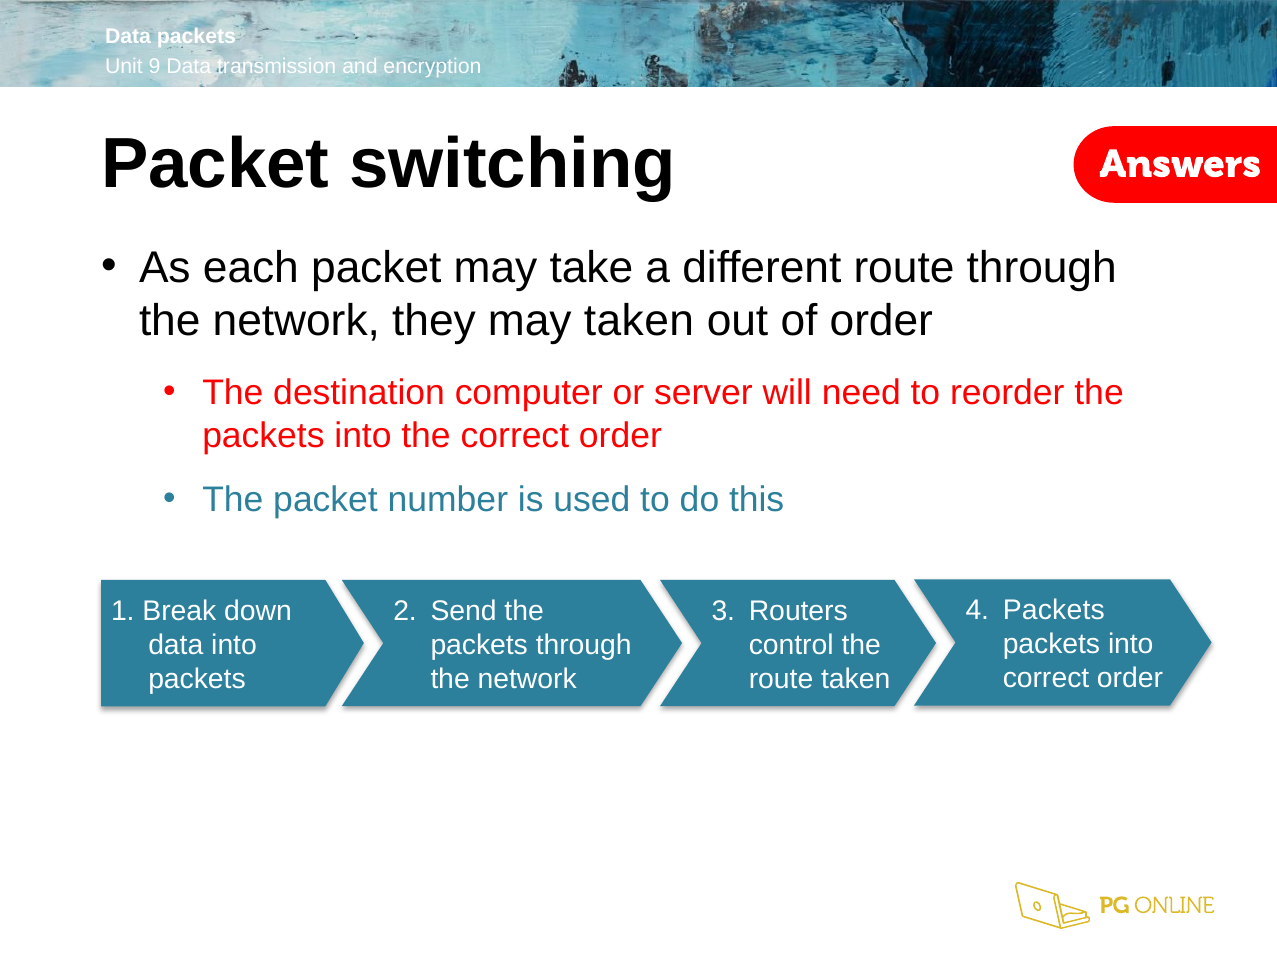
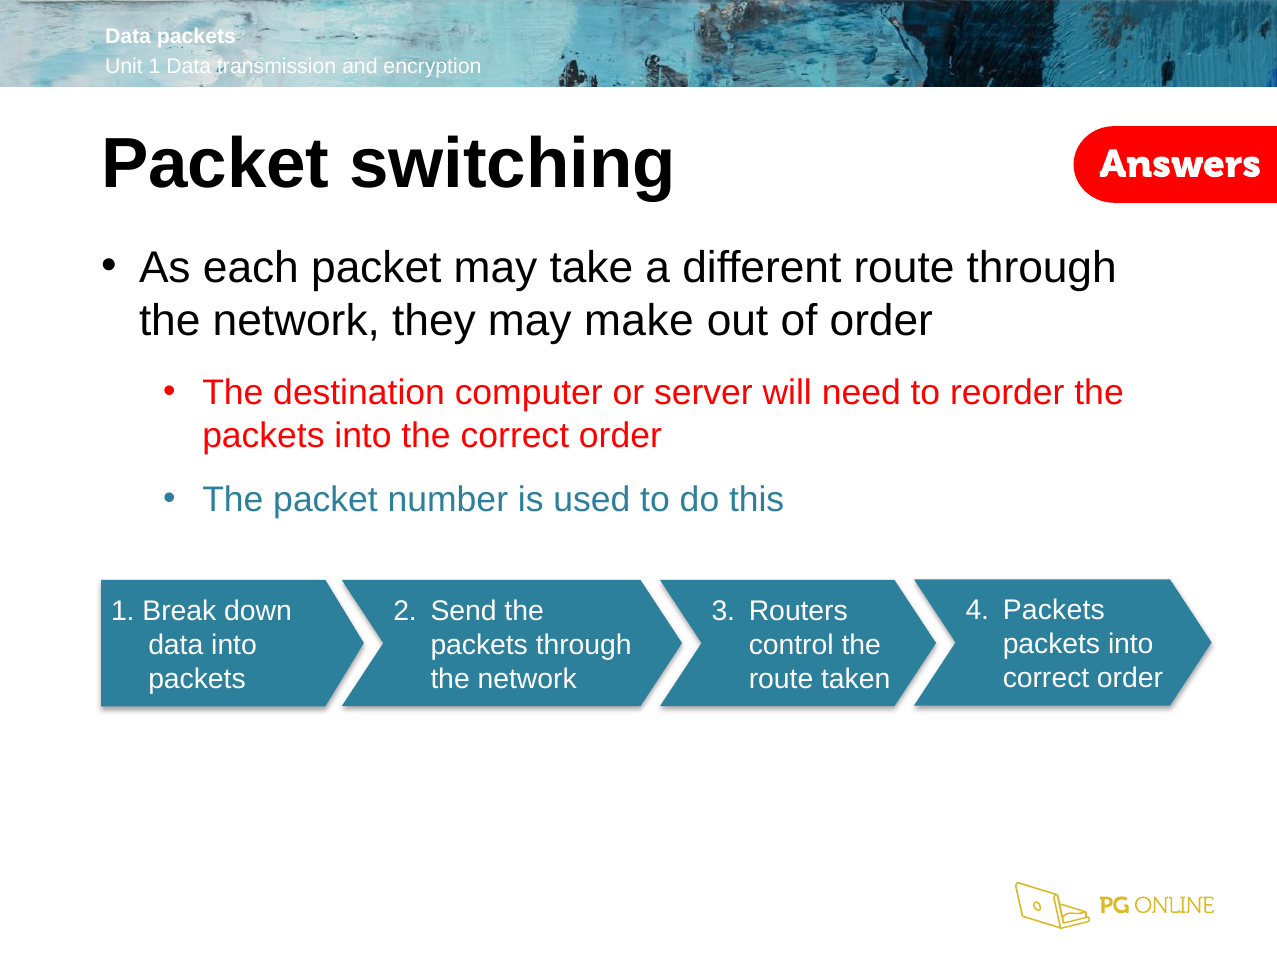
9 at (154, 67): 9 -> 1
may taken: taken -> make
